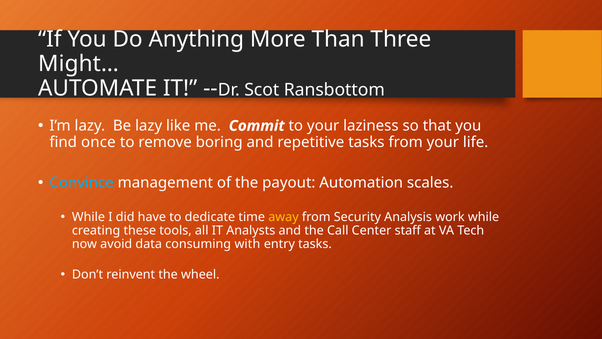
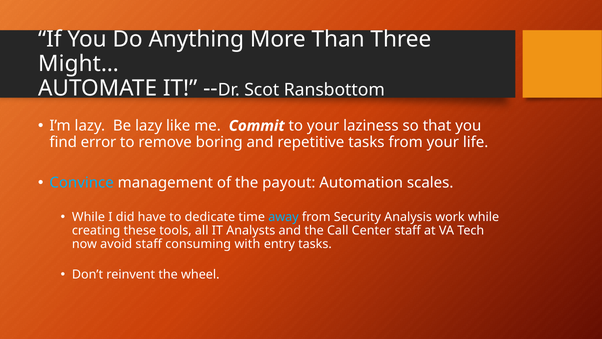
once: once -> error
away colour: yellow -> light blue
avoid data: data -> staff
